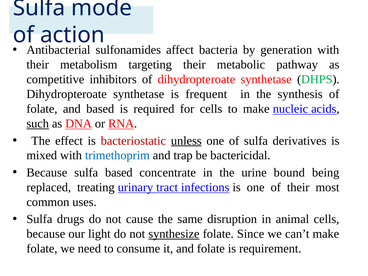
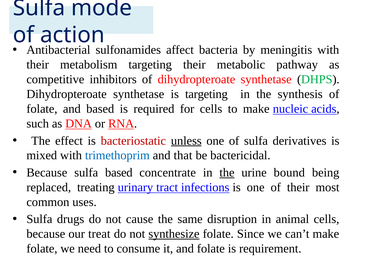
generation: generation -> meningitis
is frequent: frequent -> targeting
such underline: present -> none
trap: trap -> that
the at (227, 173) underline: none -> present
light: light -> treat
